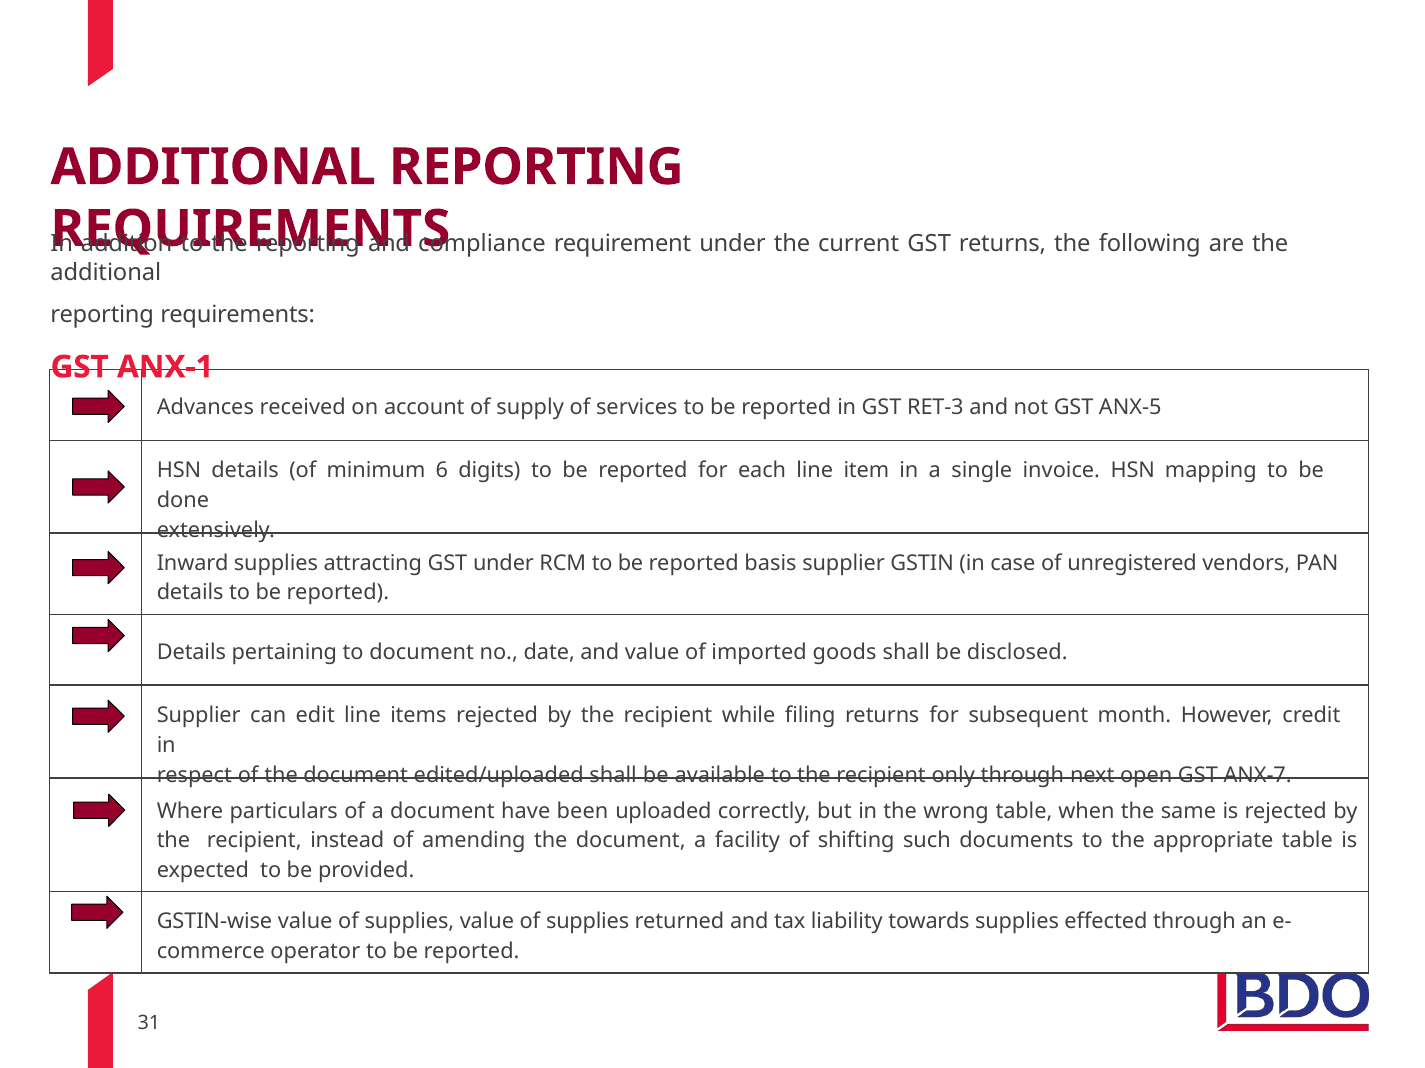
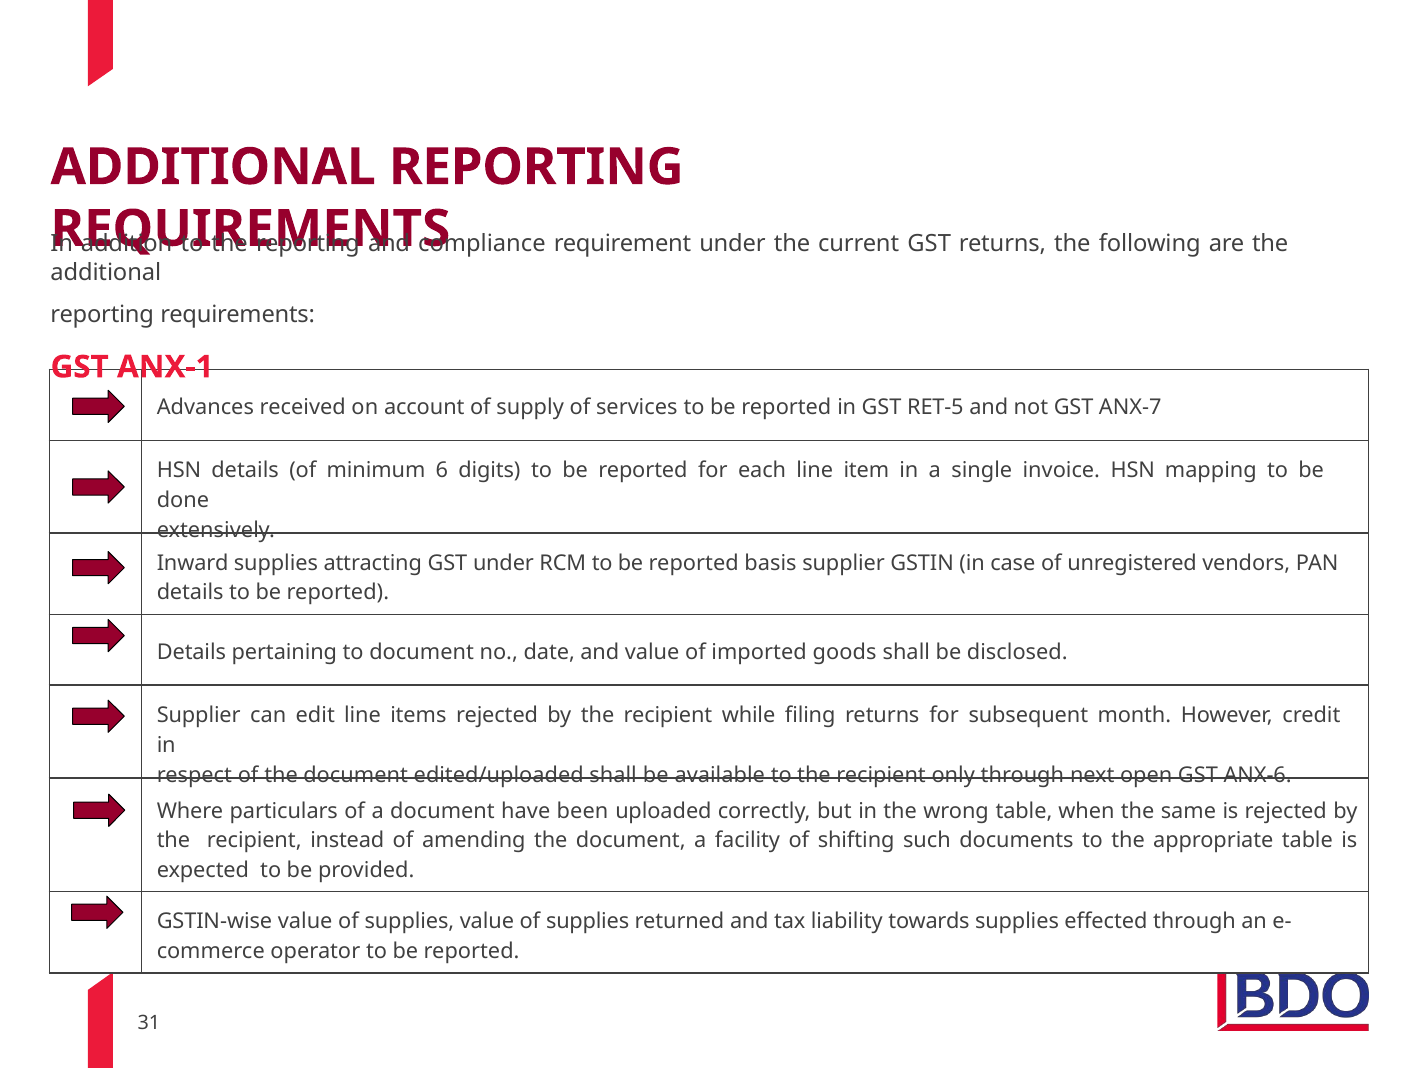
RET-3: RET-3 -> RET-5
ANX-5: ANX-5 -> ANX-7
ANX-7: ANX-7 -> ANX-6
